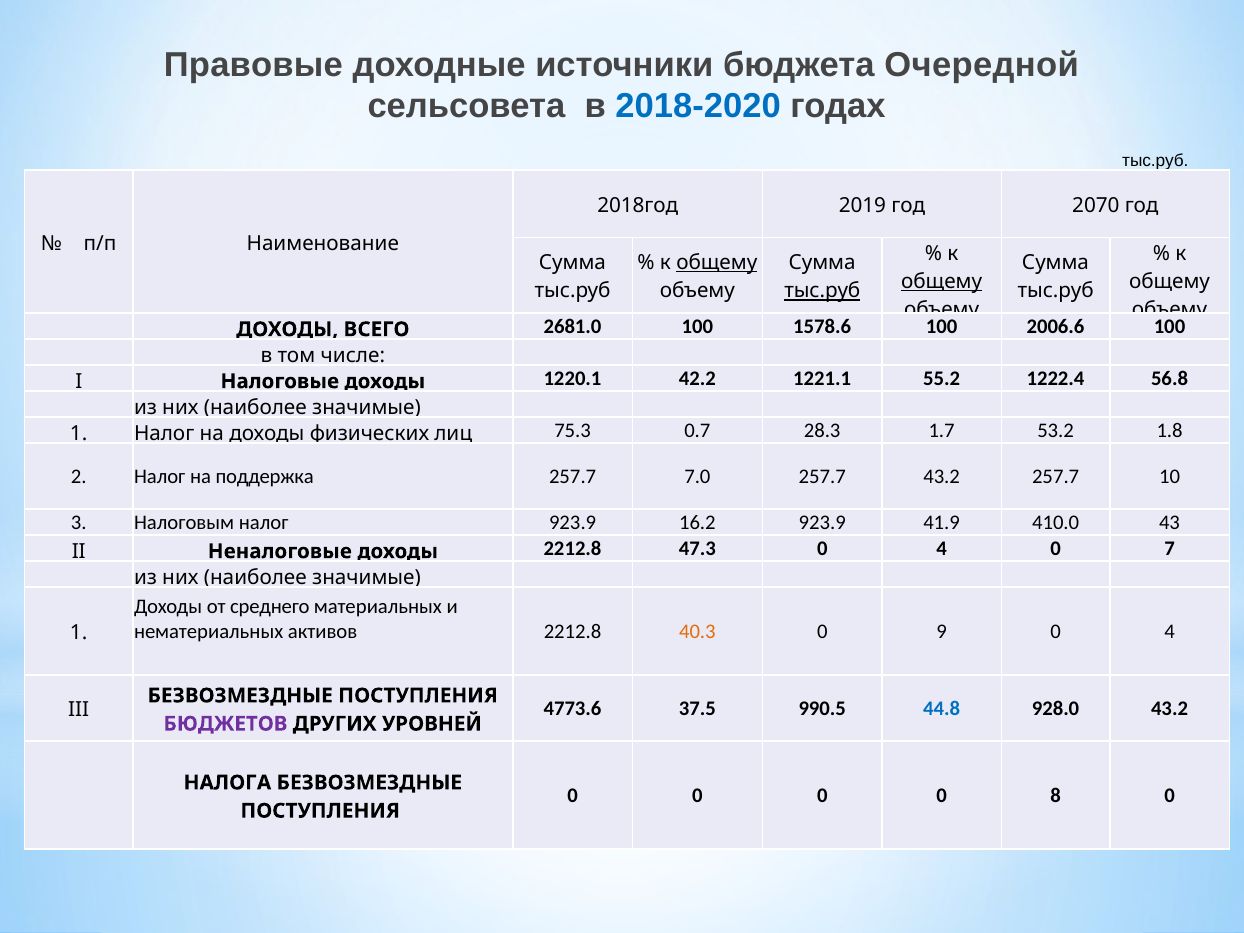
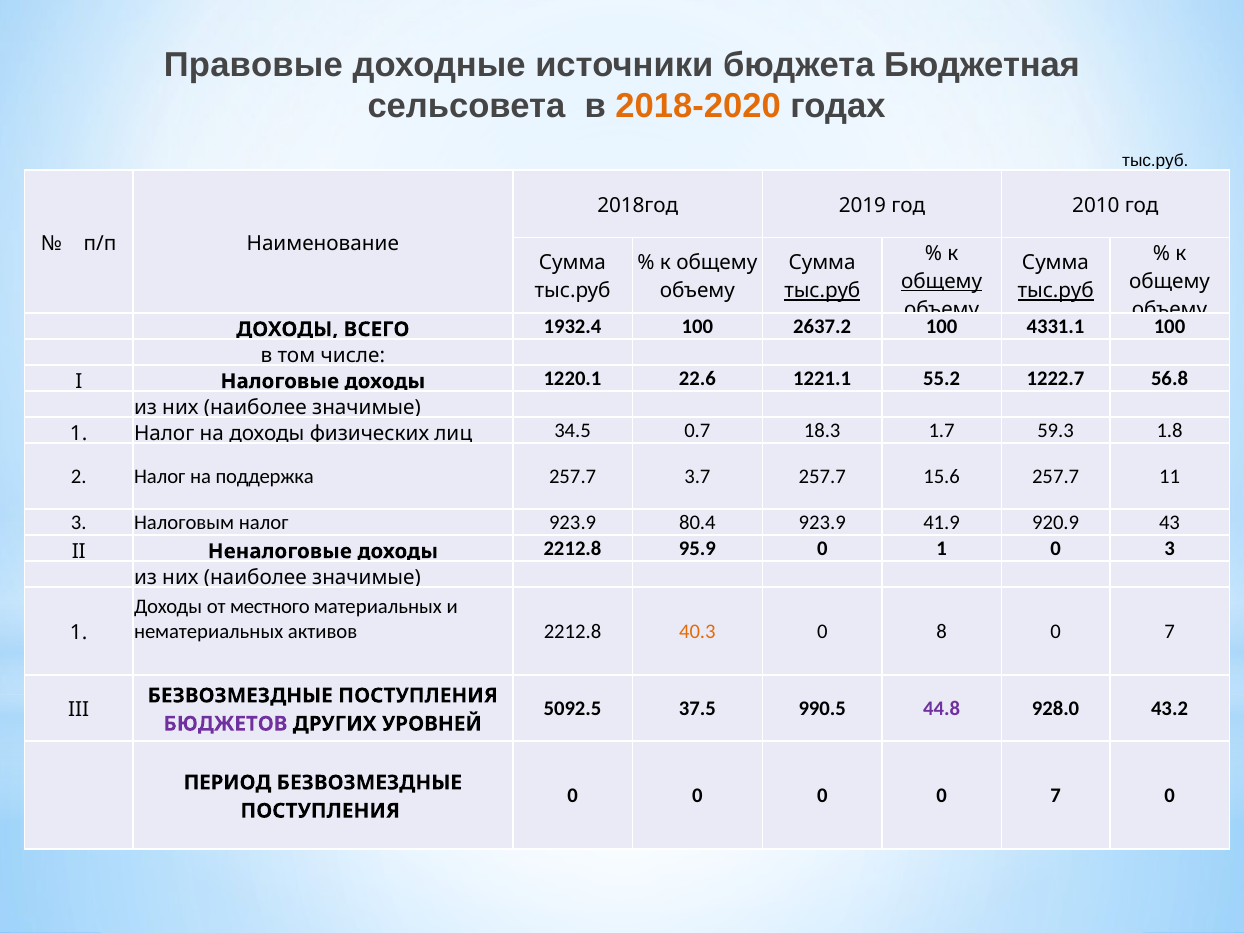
Очередной: Очередной -> Бюджетная
2018-2020 colour: blue -> orange
2070: 2070 -> 2010
общему at (717, 263) underline: present -> none
тыс.руб at (1056, 291) underline: none -> present
2681.0: 2681.0 -> 1932.4
1578.6: 1578.6 -> 2637.2
2006.6: 2006.6 -> 4331.1
42.2: 42.2 -> 22.6
1222.4: 1222.4 -> 1222.7
75.3: 75.3 -> 34.5
28.3: 28.3 -> 18.3
53.2: 53.2 -> 59.3
7.0: 7.0 -> 3.7
257.7 43.2: 43.2 -> 15.6
10: 10 -> 11
16.2: 16.2 -> 80.4
410.0: 410.0 -> 920.9
47.3: 47.3 -> 95.9
4 at (942, 549): 4 -> 1
0 7: 7 -> 3
среднего: среднего -> местного
9: 9 -> 8
4 at (1170, 632): 4 -> 7
4773.6: 4773.6 -> 5092.5
44.8 colour: blue -> purple
НАЛОГА: НАЛОГА -> ПЕРИОД
0 0 8: 8 -> 7
